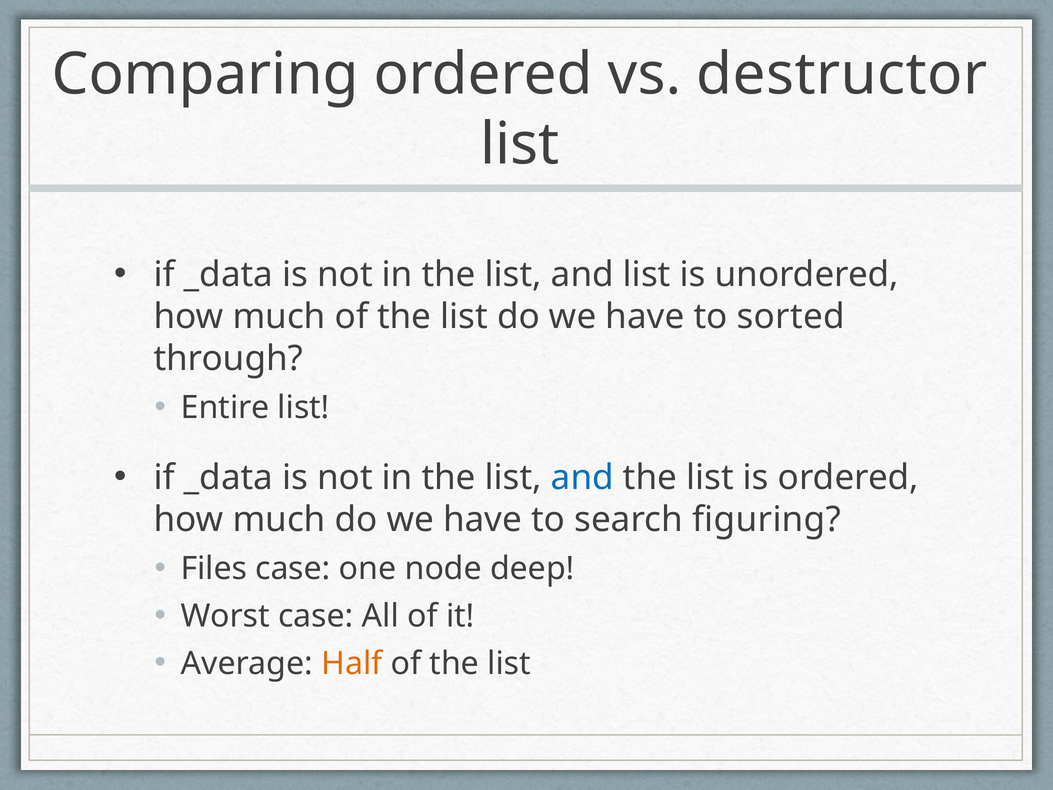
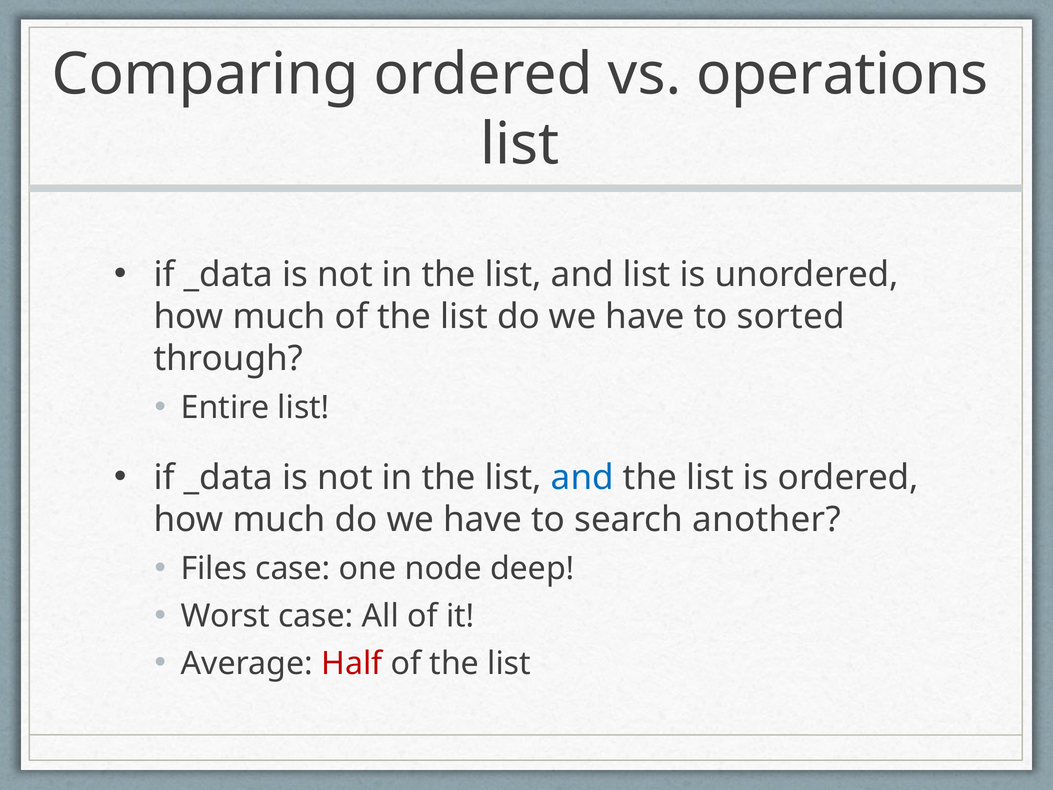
destructor: destructor -> operations
figuring: figuring -> another
Half colour: orange -> red
